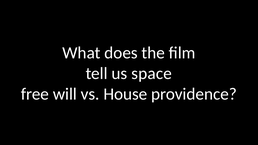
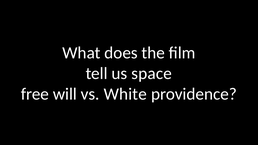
House: House -> White
